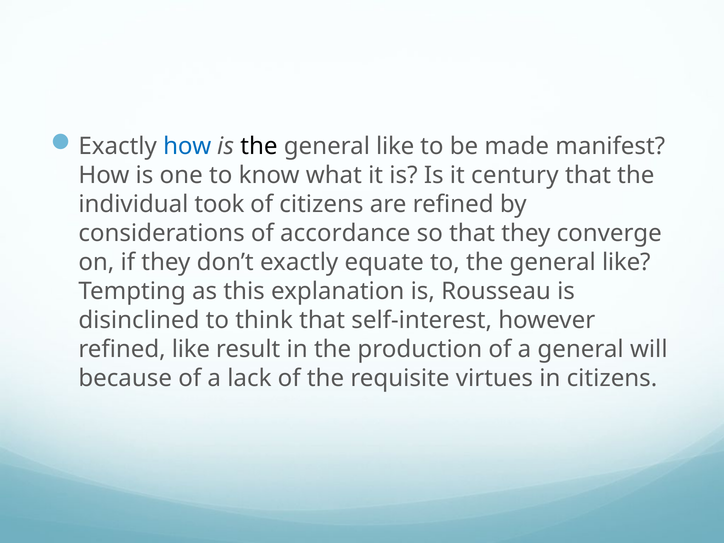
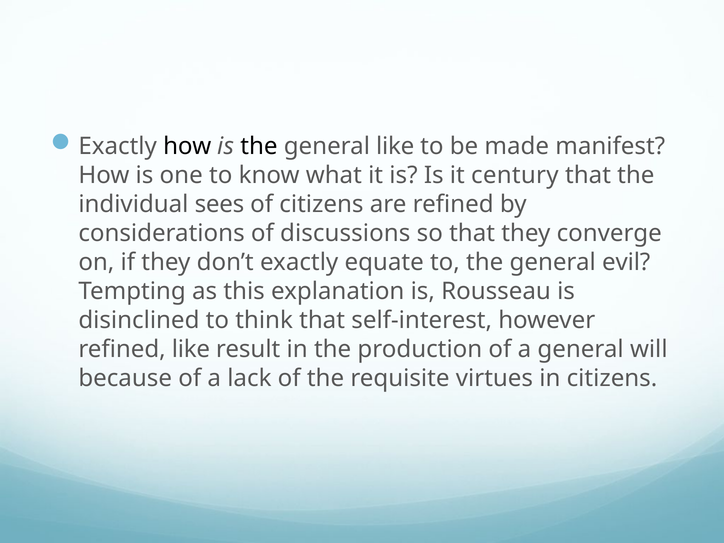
how at (187, 146) colour: blue -> black
took: took -> sees
accordance: accordance -> discussions
to the general like: like -> evil
